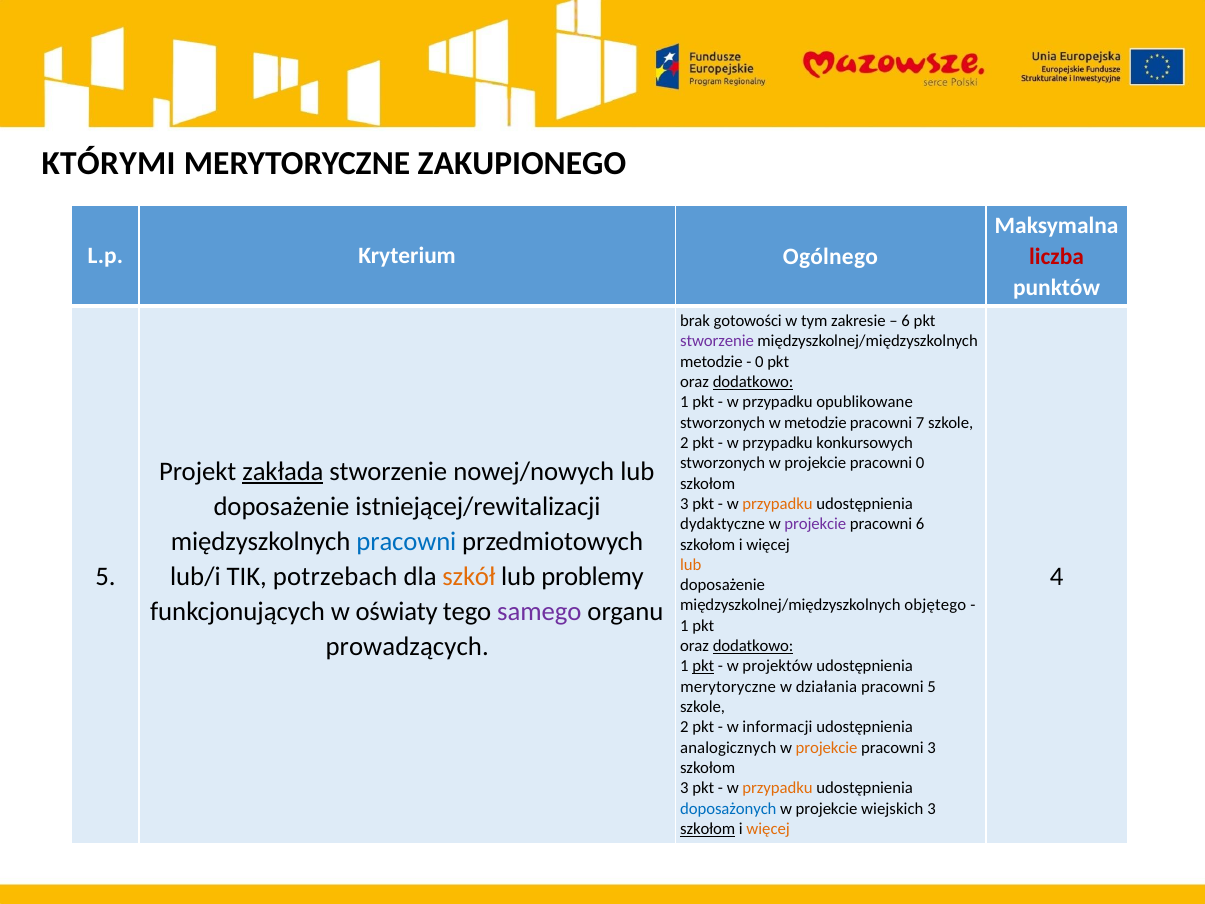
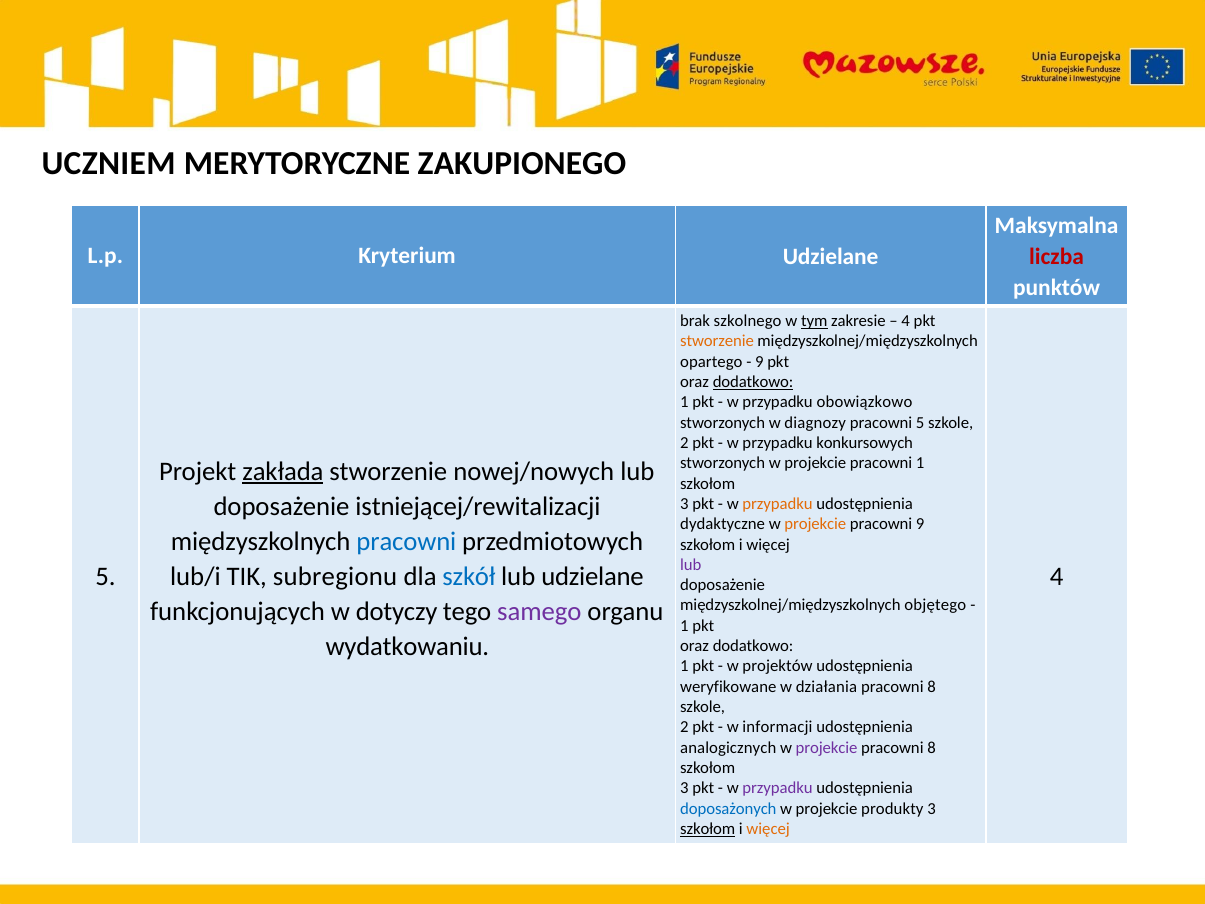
KTÓRYMI: KTÓRYMI -> UCZNIEM
Kryterium Ogólnego: Ogólnego -> Udzielane
gotowości: gotowości -> szkolnego
tym underline: none -> present
6 at (906, 321): 6 -> 4
stworzenie at (717, 341) colour: purple -> orange
metodzie at (711, 362): metodzie -> opartego
0 at (759, 362): 0 -> 9
opublikowane: opublikowane -> obowiązkowo
w metodzie: metodzie -> diagnozy
pracowni 7: 7 -> 5
pracowni 0: 0 -> 1
projekcie at (815, 524) colour: purple -> orange
pracowni 6: 6 -> 9
lub at (691, 565) colour: orange -> purple
potrzebach: potrzebach -> subregionu
szkół colour: orange -> blue
lub problemy: problemy -> udzielane
oświaty: oświaty -> dotyczy
prowadzących: prowadzących -> wydatkowaniu
dodatkowo at (753, 646) underline: present -> none
pkt at (703, 666) underline: present -> none
merytoryczne at (728, 686): merytoryczne -> weryfikowane
5 at (932, 686): 5 -> 8
projekcie at (827, 747) colour: orange -> purple
3 at (932, 747): 3 -> 8
przypadku at (778, 788) colour: orange -> purple
wiejskich: wiejskich -> produkty
